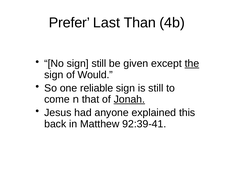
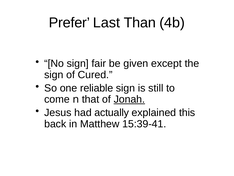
sign still: still -> fair
the underline: present -> none
Would: Would -> Cured
anyone: anyone -> actually
92:39-41: 92:39-41 -> 15:39-41
